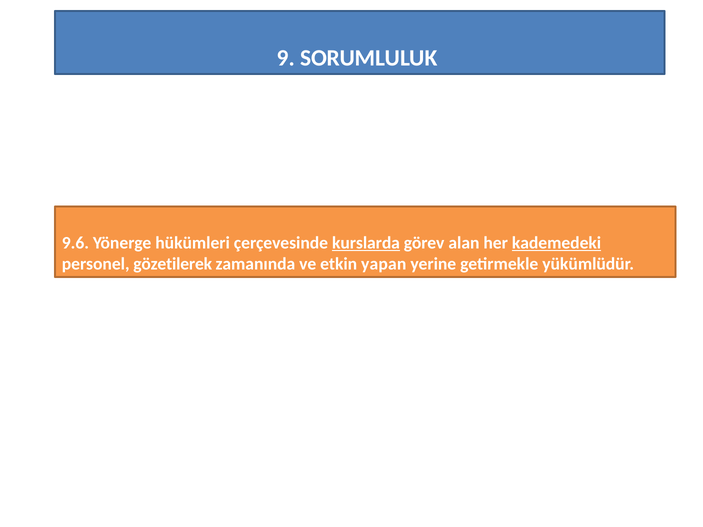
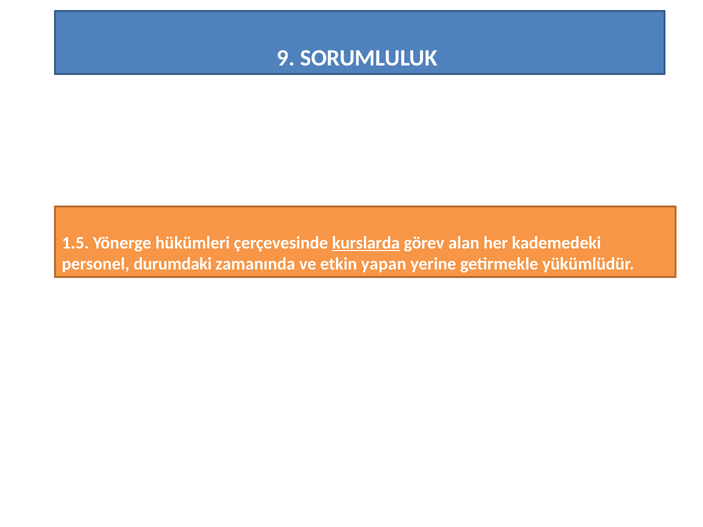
9.6: 9.6 -> 1.5
kademedeki underline: present -> none
gözetilerek: gözetilerek -> durumdaki
